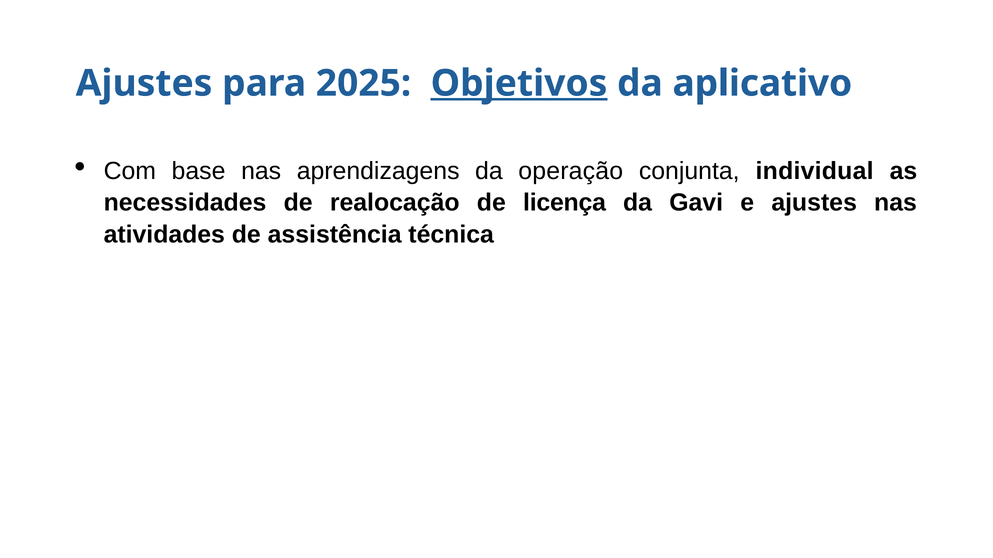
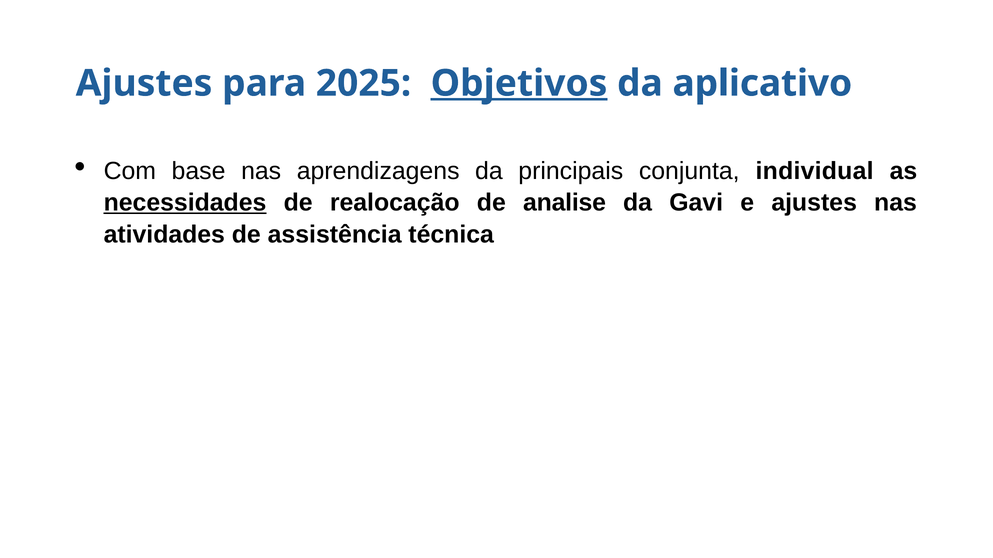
operação: operação -> principais
necessidades underline: none -> present
licença: licença -> analise
